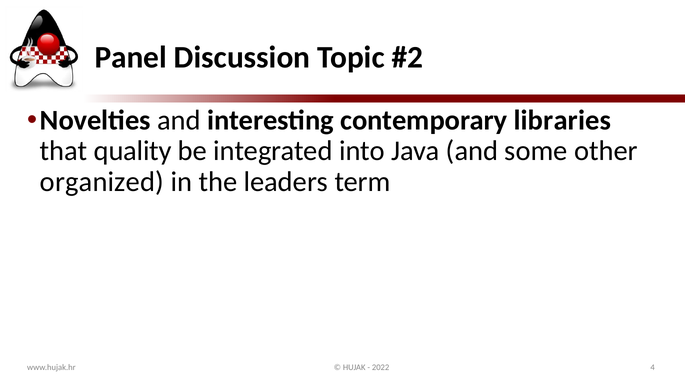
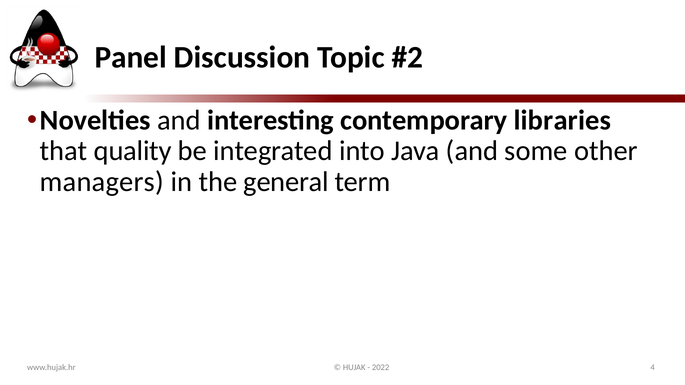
organized: organized -> managers
leaders: leaders -> general
